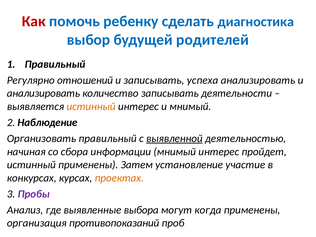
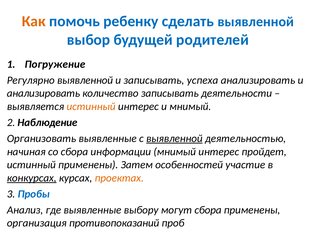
Как colour: red -> orange
сделать диагностика: диагностика -> выявленной
Правильный at (55, 64): Правильный -> Погружение
Регулярно отношений: отношений -> выявленной
Организовать правильный: правильный -> выявленные
установление: установление -> особенностей
конкурсах underline: none -> present
Пробы colour: purple -> blue
выбора: выбора -> выбору
могут когда: когда -> сбора
